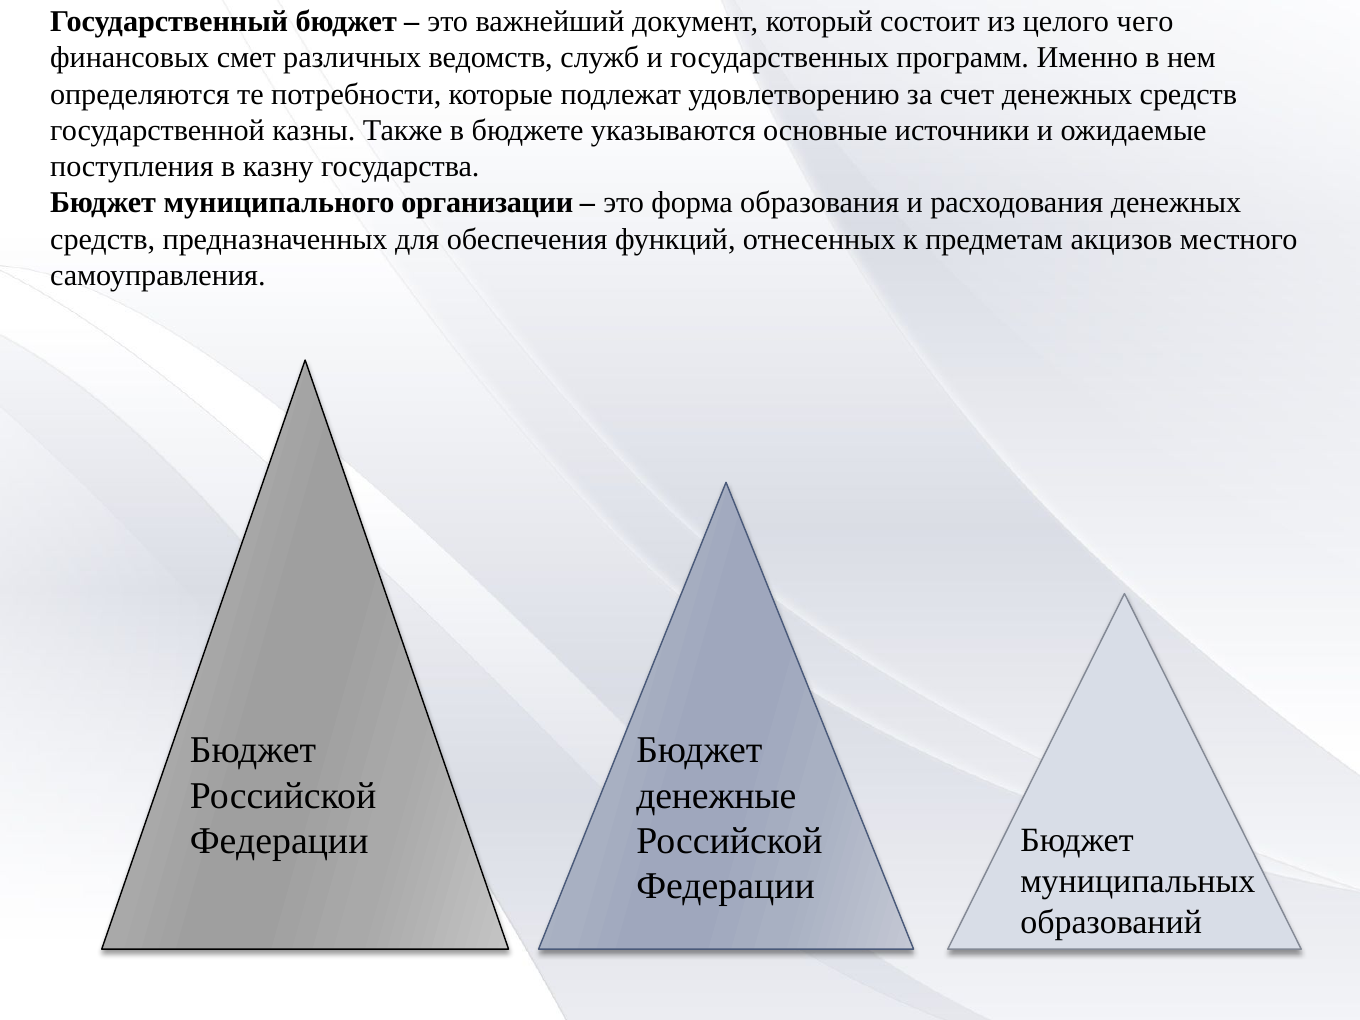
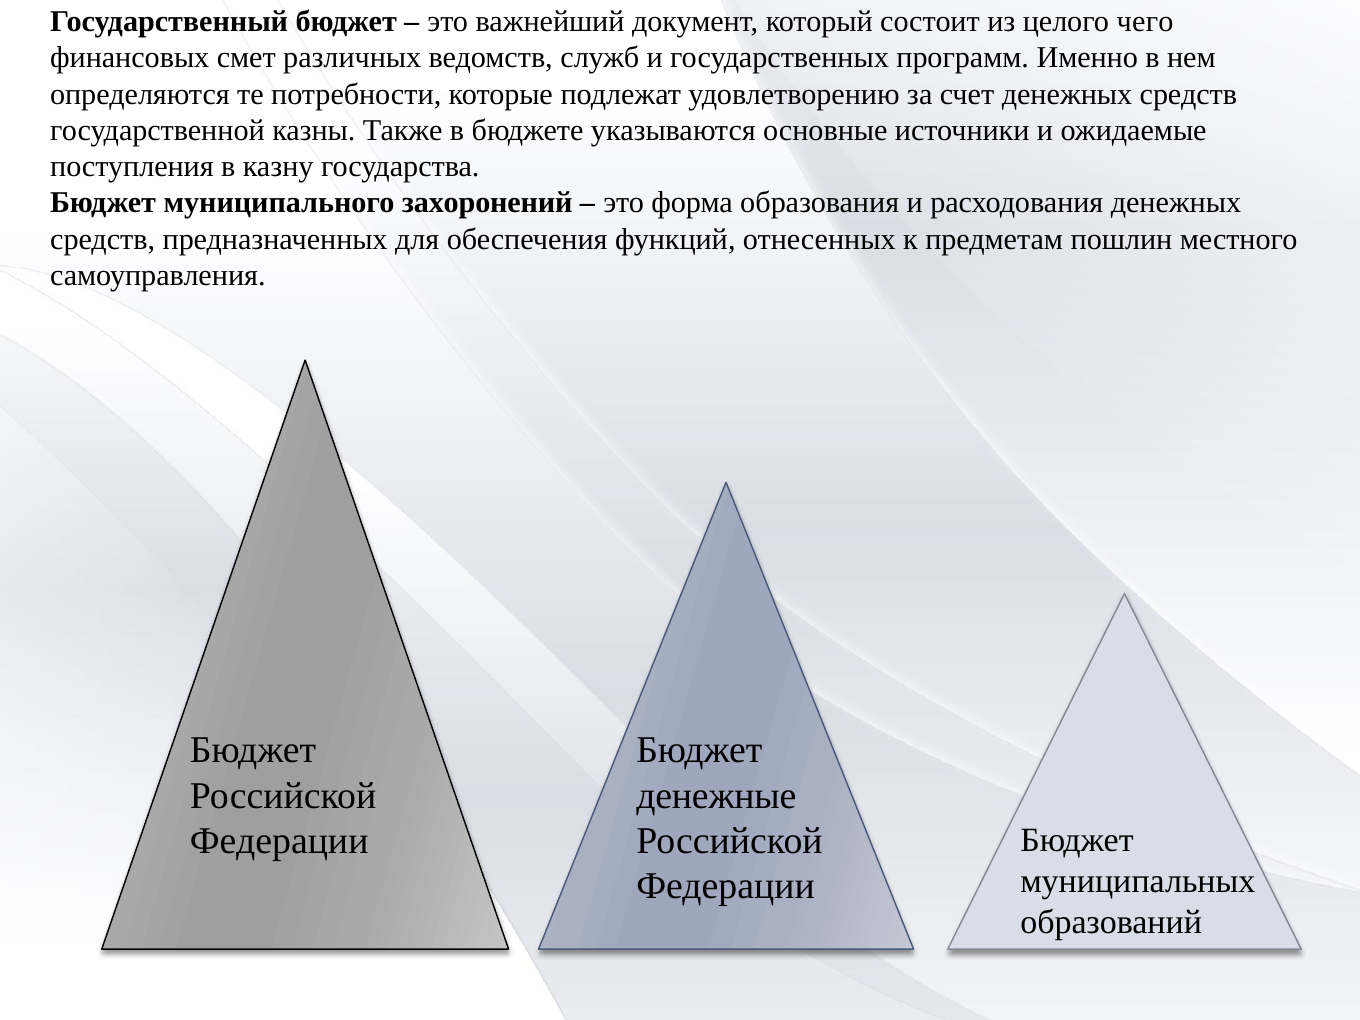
организации: организации -> захоронений
акцизов: акцизов -> пошлин
